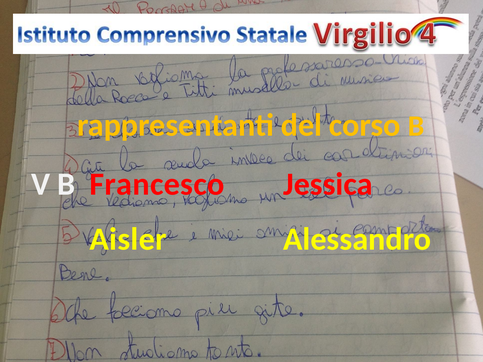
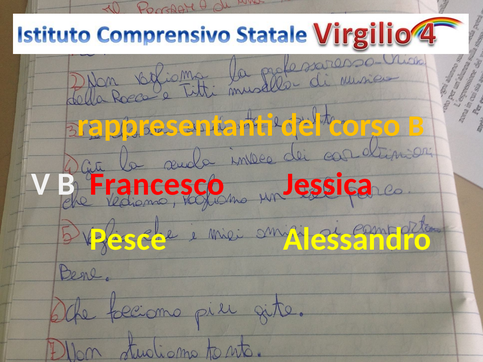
Aisler: Aisler -> Pesce
